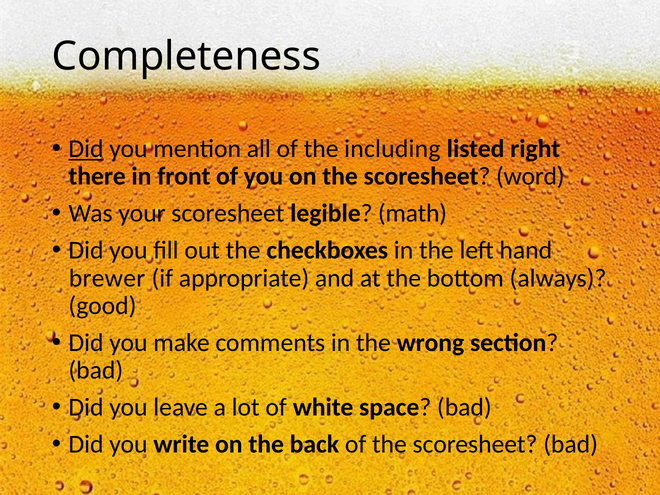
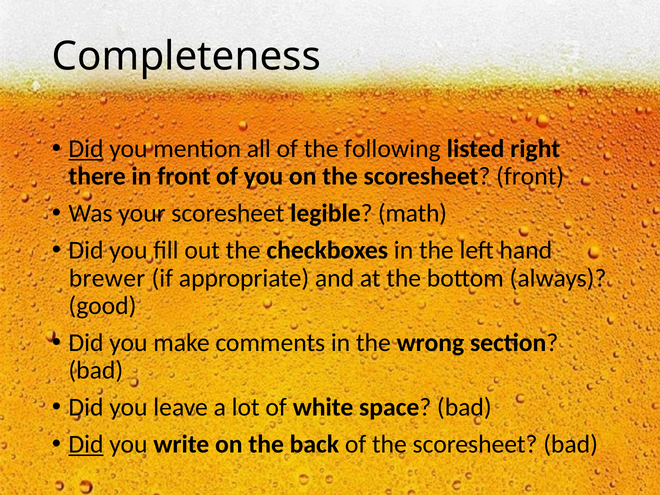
including: including -> following
scoresheet word: word -> front
Did at (86, 444) underline: none -> present
